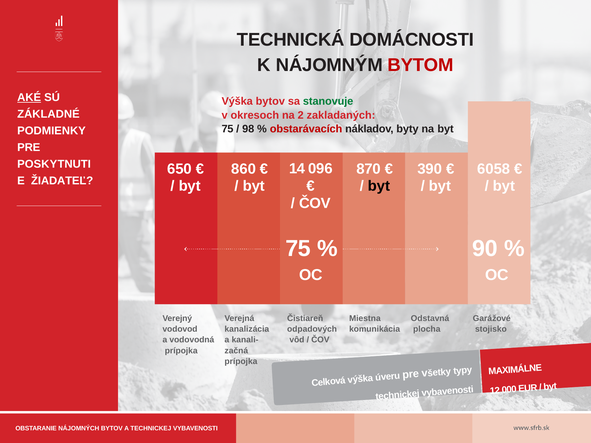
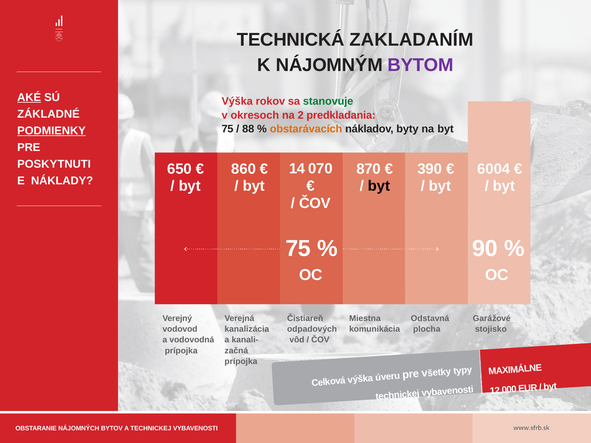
DOMÁCNOSTI: DOMÁCNOSTI -> ZAKLADANÍM
BYTOM colour: red -> purple
Výška bytov: bytov -> rokov
zakladaných: zakladaných -> predkladania
98: 98 -> 88
obstarávacích colour: red -> orange
PODMIENKY underline: none -> present
096: 096 -> 070
6058: 6058 -> 6004
ŽIADATEĽ: ŽIADATEĽ -> NÁKLADY
